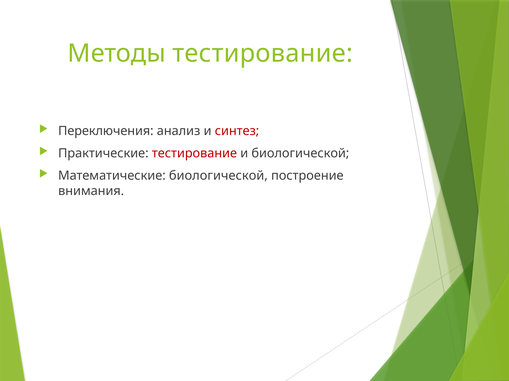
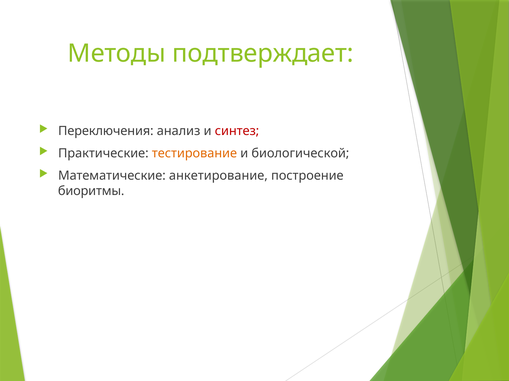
Методы тестирование: тестирование -> подтверждает
тестирование at (194, 154) colour: red -> orange
Математические биологической: биологической -> анкетирование
внимания: внимания -> биоритмы
